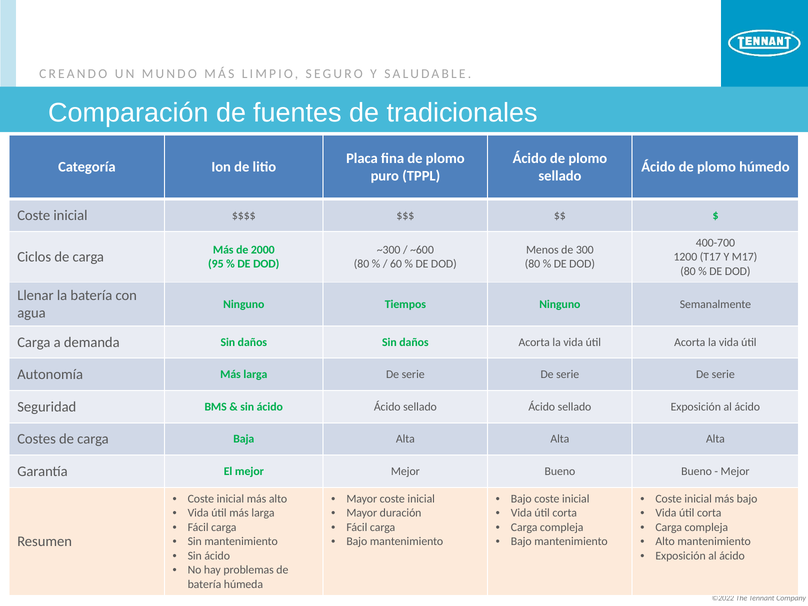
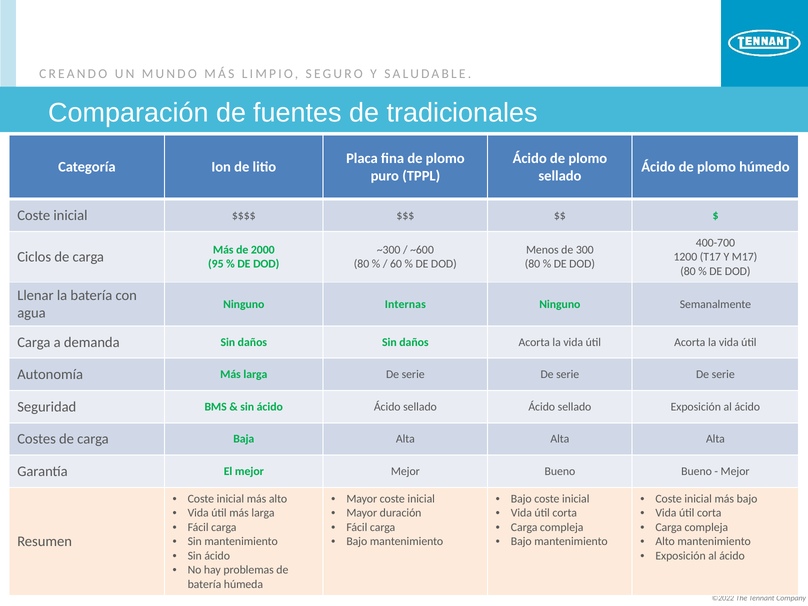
Tiempos: Tiempos -> Internas
